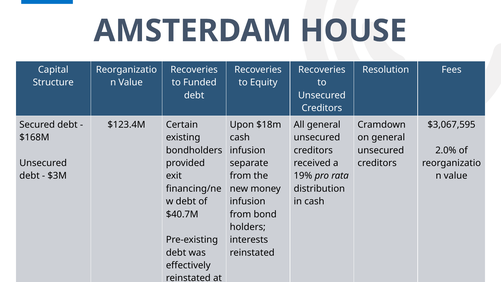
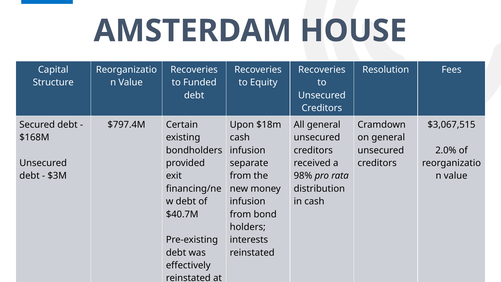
$123.4M: $123.4M -> $797.4M
$3,067,595: $3,067,595 -> $3,067,515
19%: 19% -> 98%
